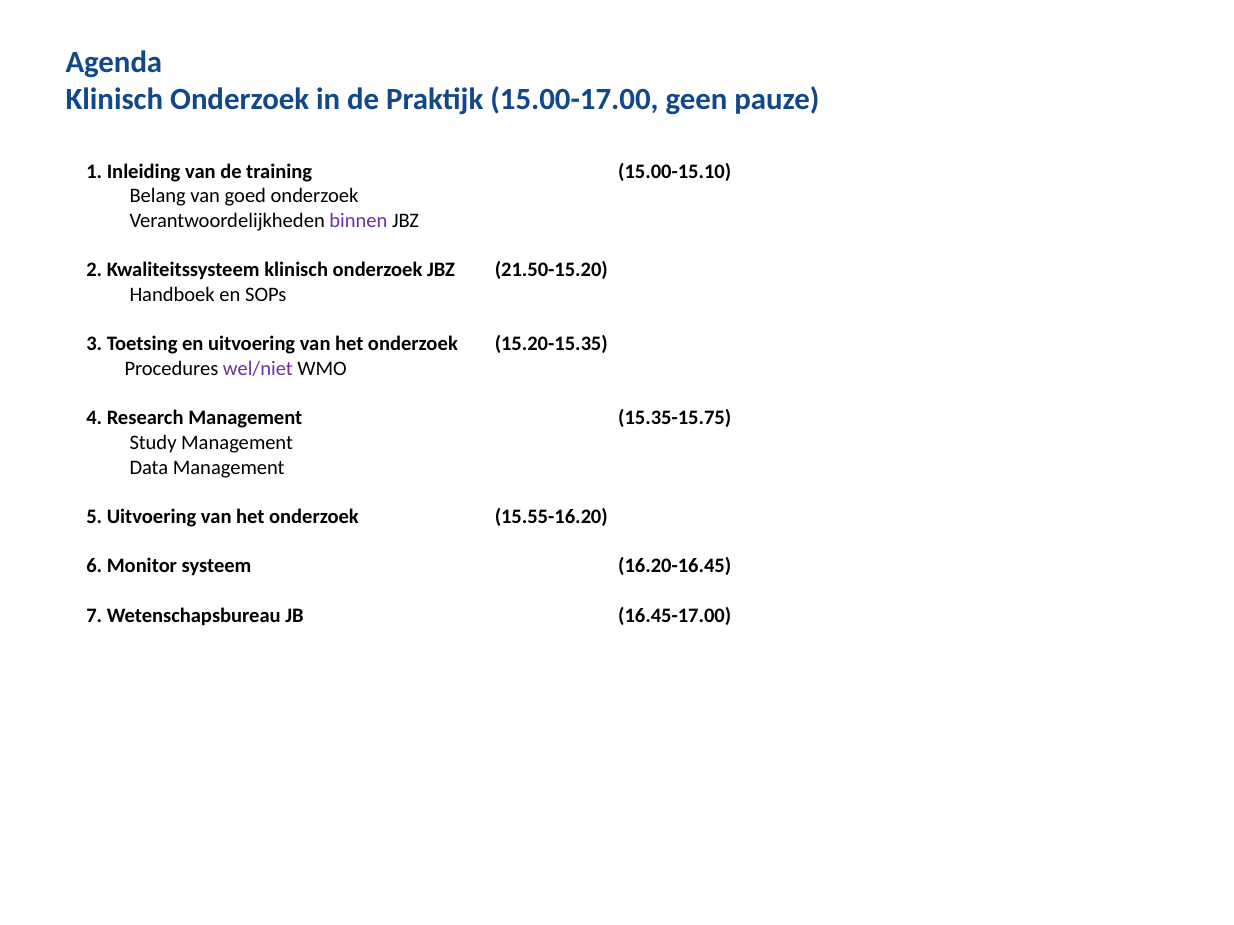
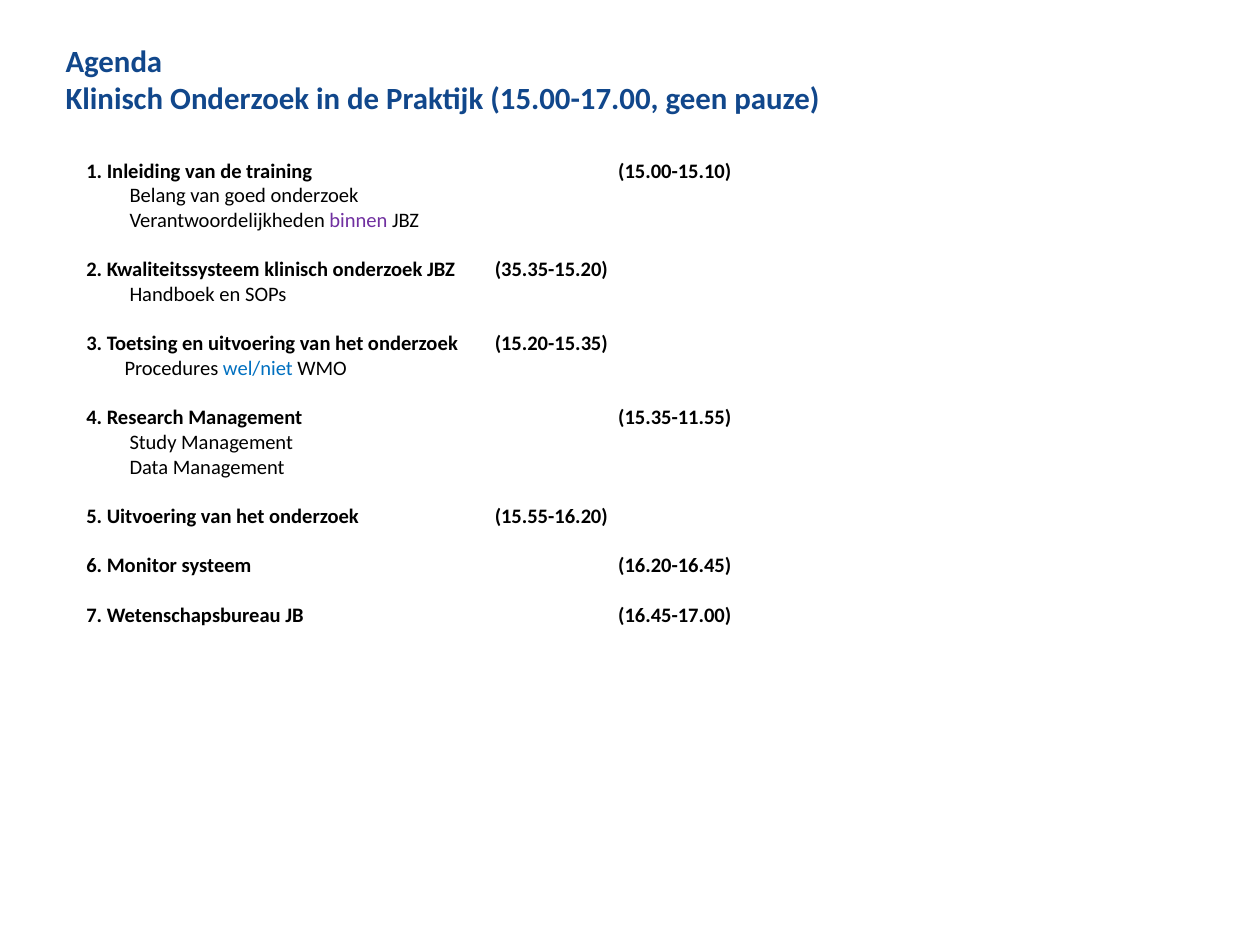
21.50-15.20: 21.50-15.20 -> 35.35-15.20
wel/niet colour: purple -> blue
15.35-15.75: 15.35-15.75 -> 15.35-11.55
